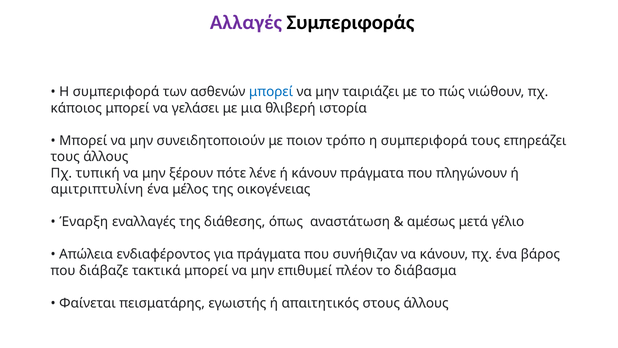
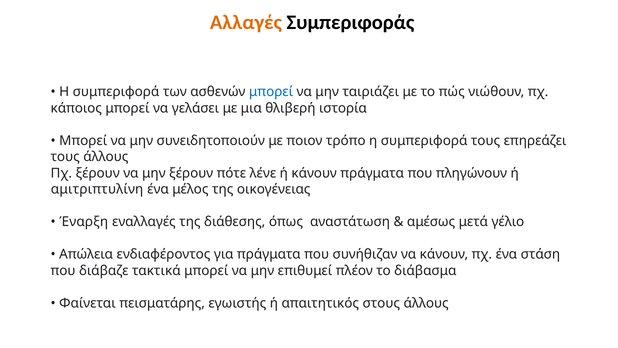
Αλλαγές colour: purple -> orange
Πχ τυπική: τυπική -> ξέρουν
βάρος: βάρος -> στάση
